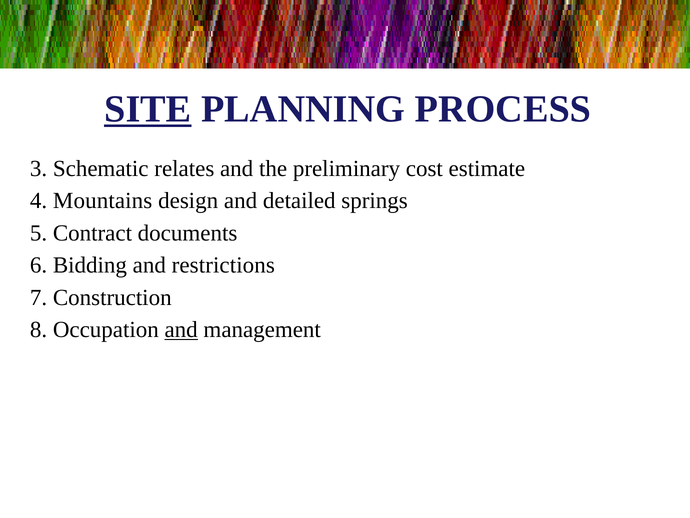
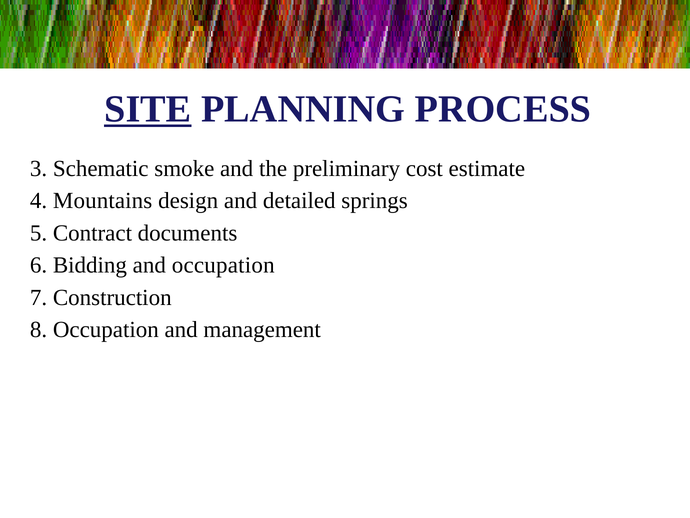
relates: relates -> smoke
and restrictions: restrictions -> occupation
and at (181, 329) underline: present -> none
